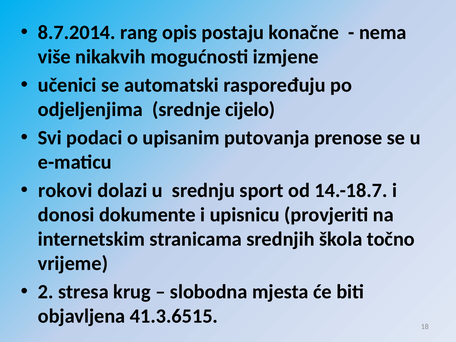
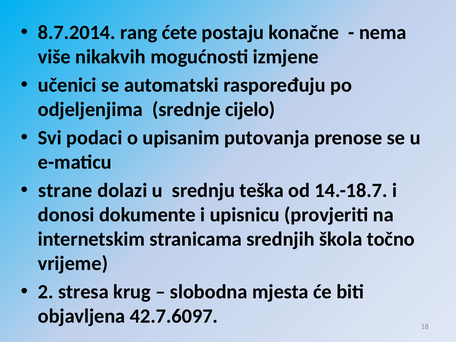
opis: opis -> ćete
rokovi: rokovi -> strane
sport: sport -> teška
41.3.6515: 41.3.6515 -> 42.7.6097
